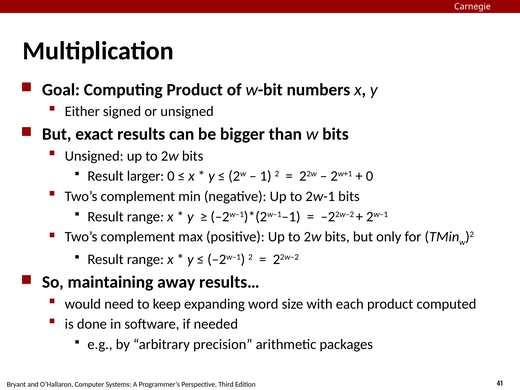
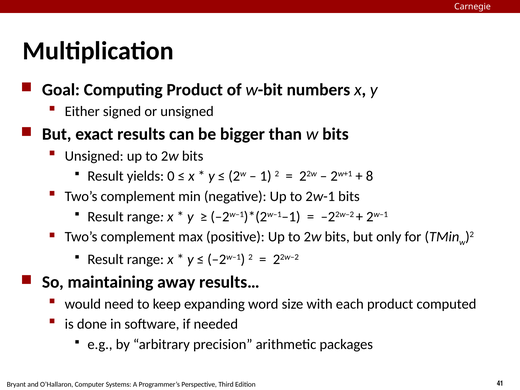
larger: larger -> yields
0 at (370, 176): 0 -> 8
